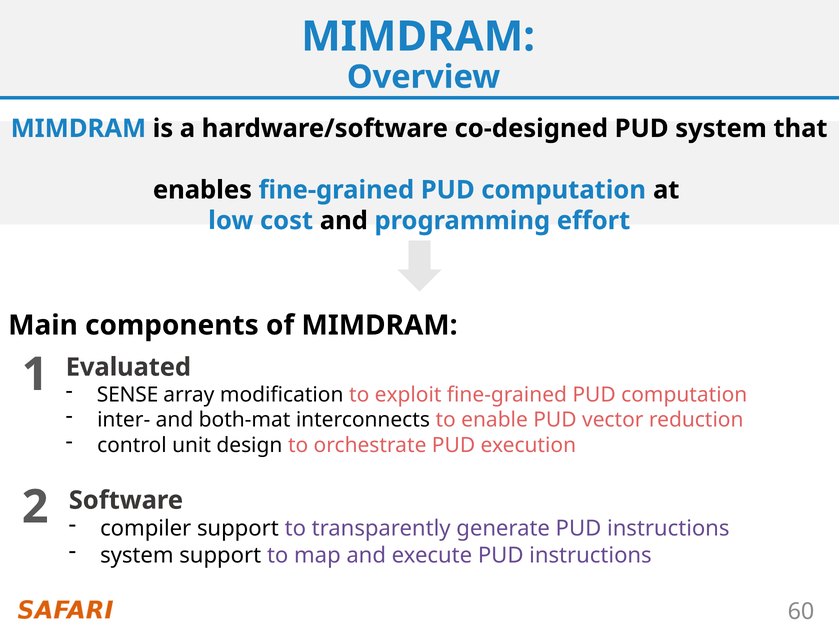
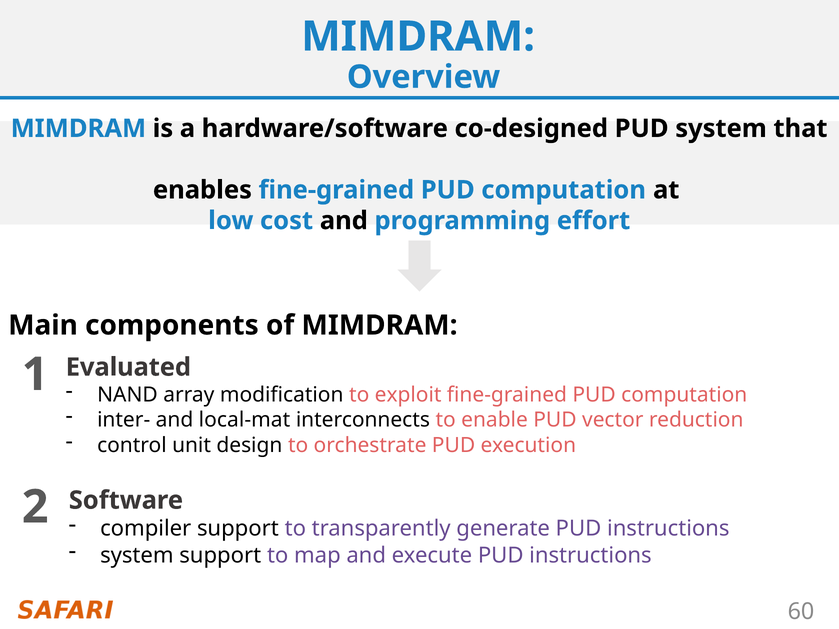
SENSE: SENSE -> NAND
both-mat: both-mat -> local-mat
